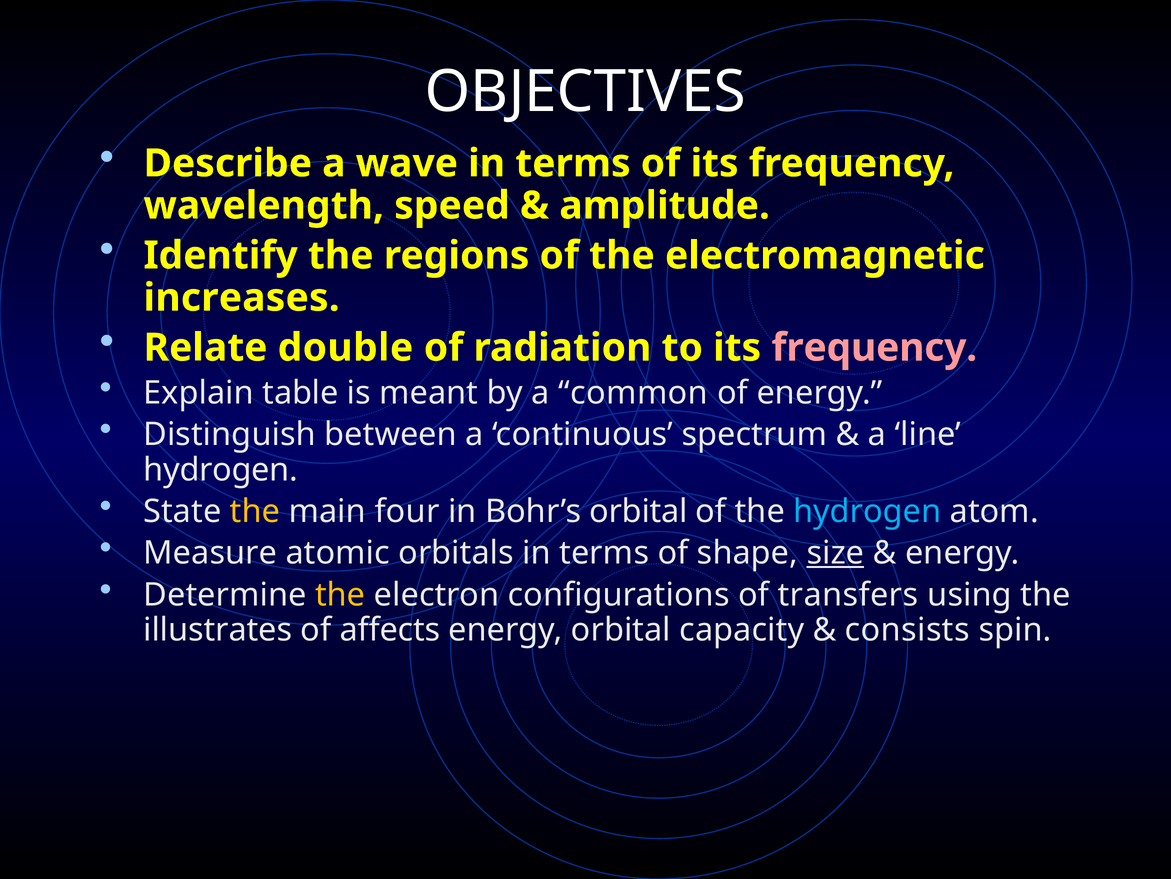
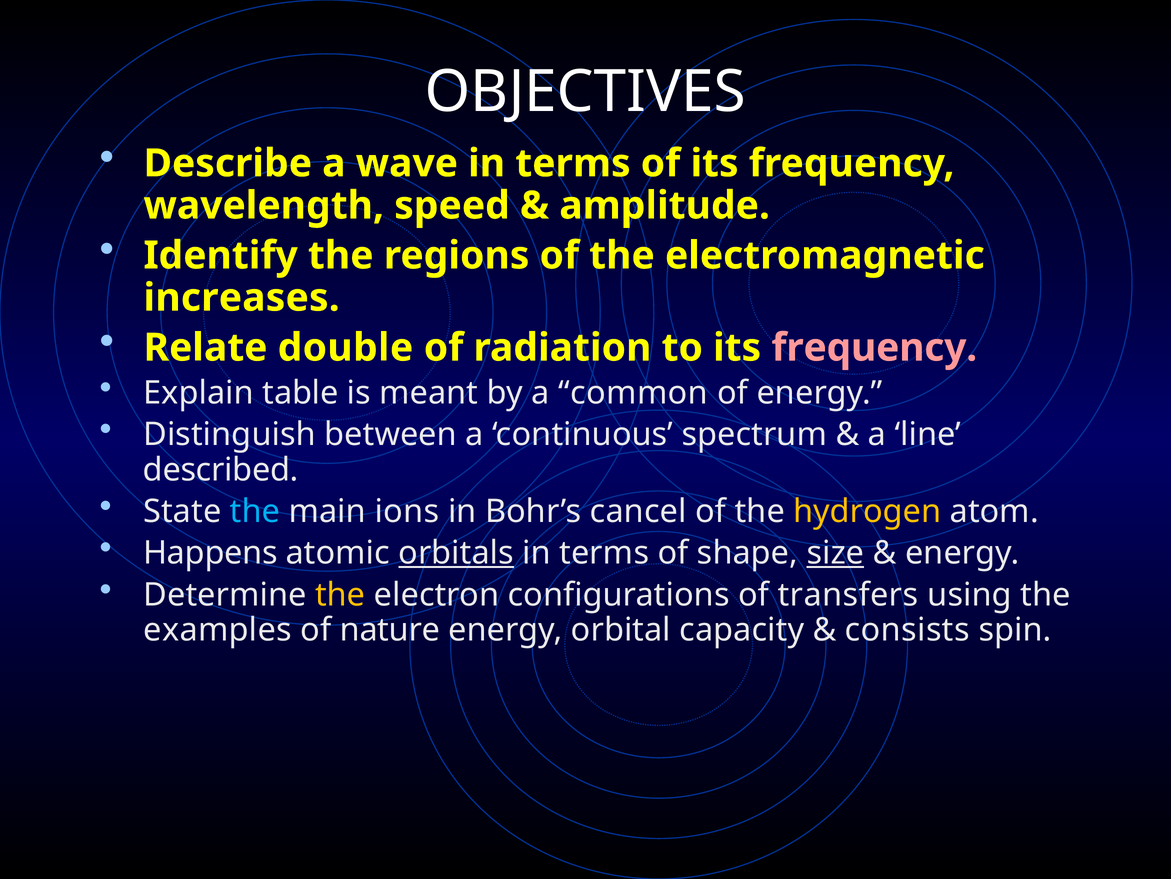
hydrogen at (221, 469): hydrogen -> described
the at (255, 511) colour: yellow -> light blue
four: four -> ions
Bohr’s orbital: orbital -> cancel
hydrogen at (867, 511) colour: light blue -> yellow
Measure: Measure -> Happens
orbitals underline: none -> present
illustrates: illustrates -> examples
affects: affects -> nature
